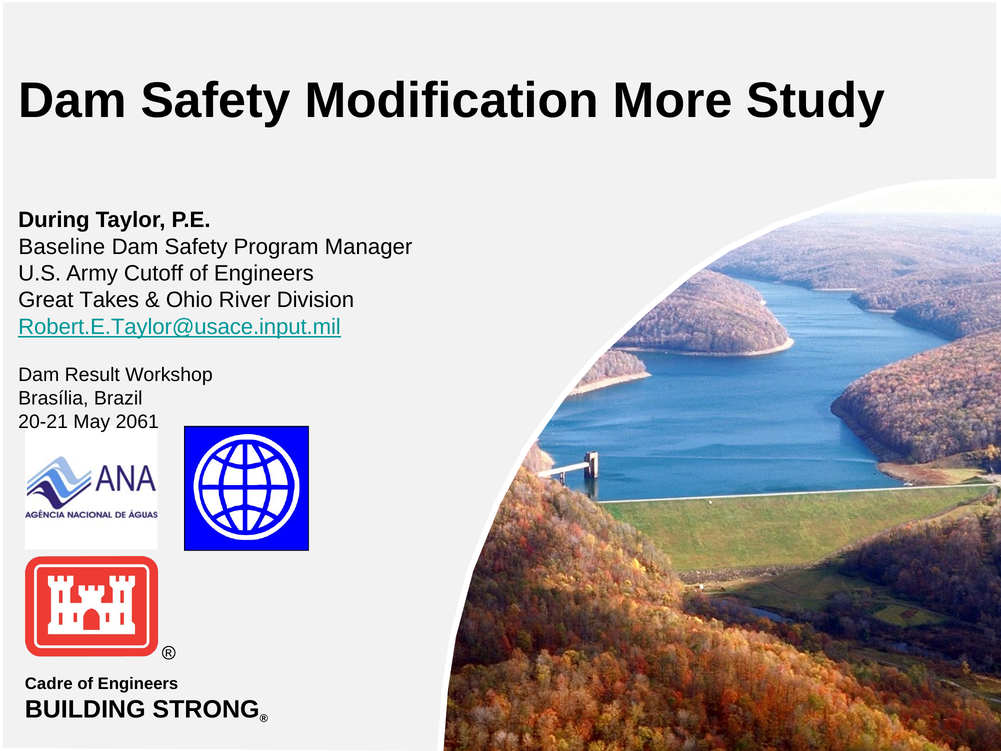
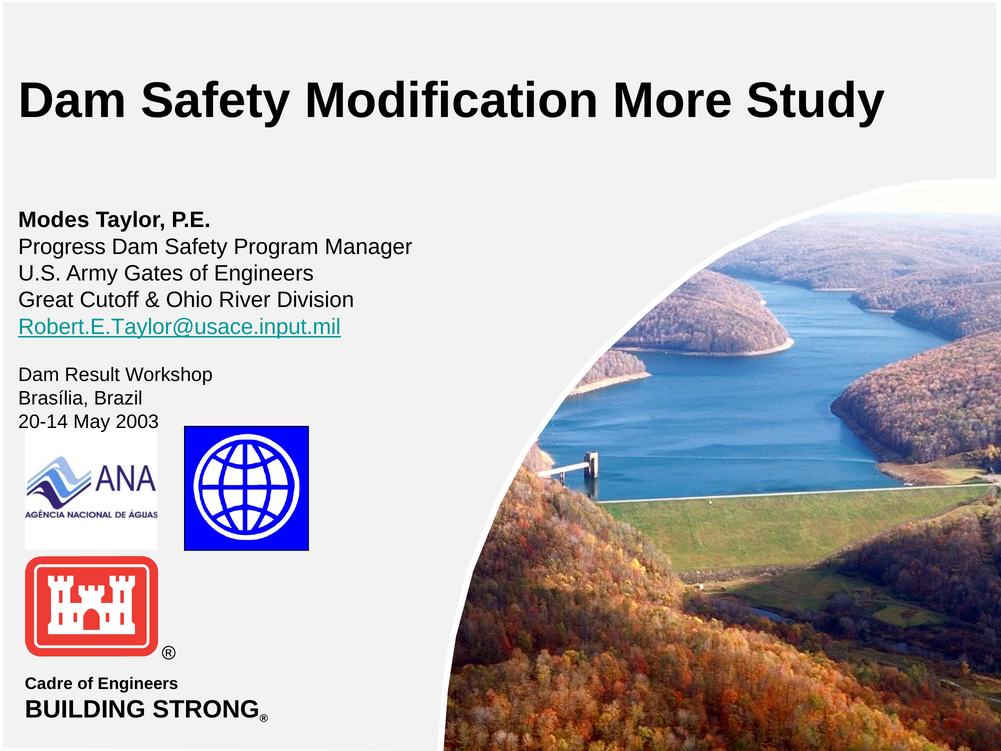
During: During -> Modes
Baseline: Baseline -> Progress
Cutoff: Cutoff -> Gates
Takes: Takes -> Cutoff
20-21: 20-21 -> 20-14
2061: 2061 -> 2003
